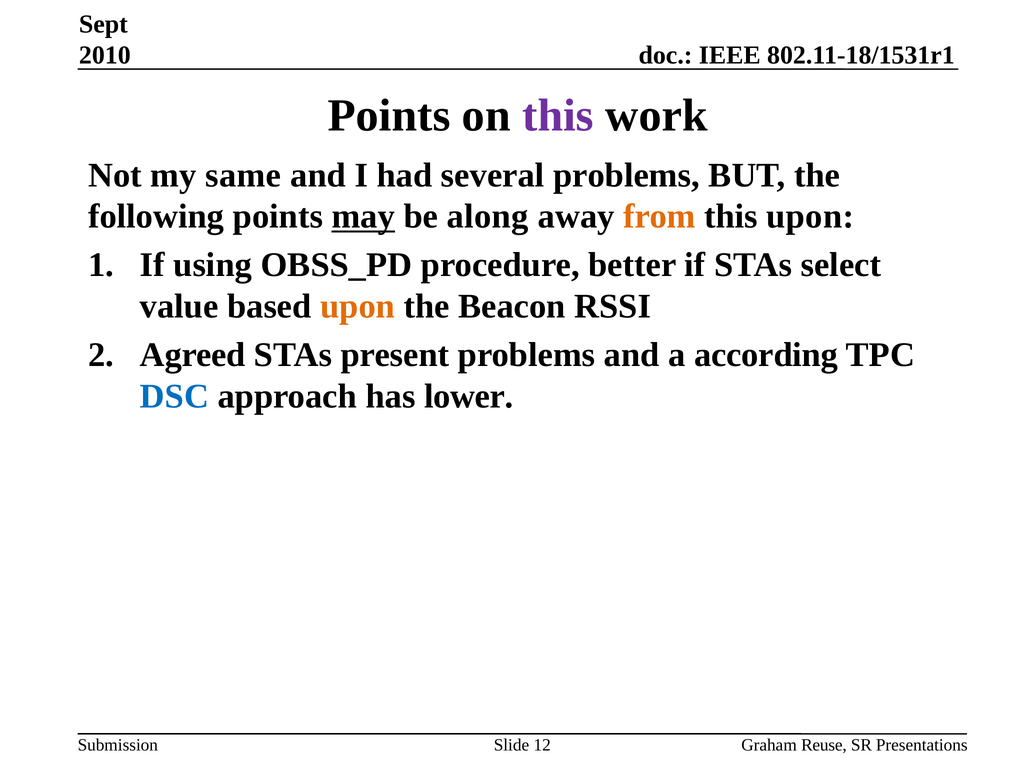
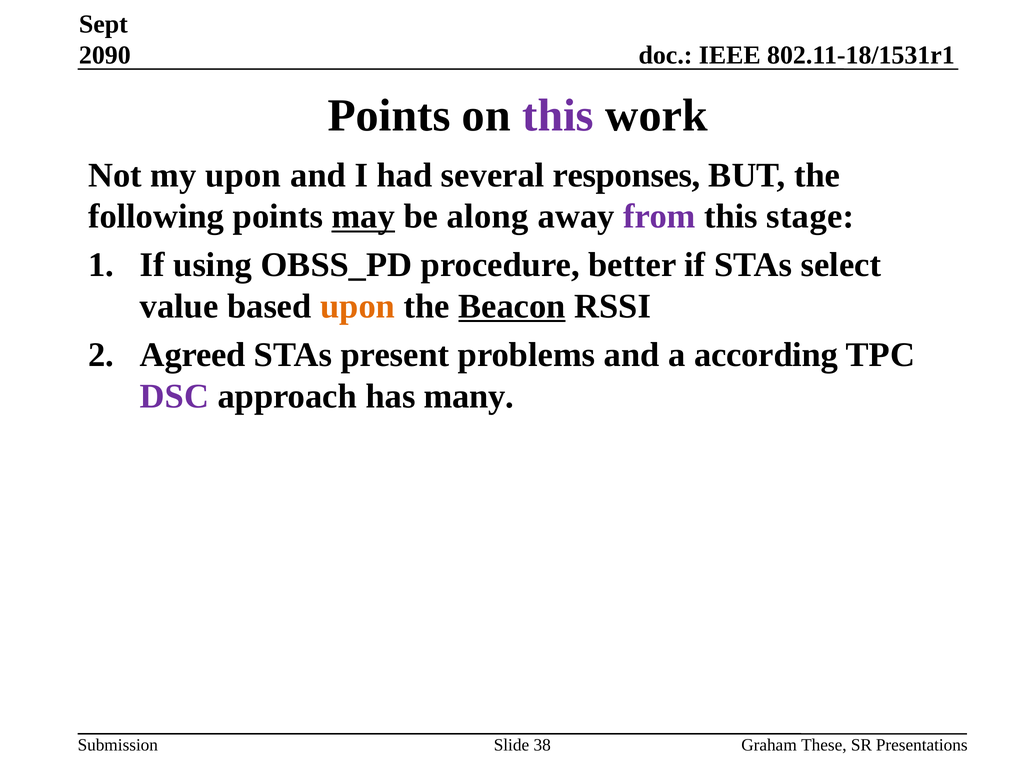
2010: 2010 -> 2090
my same: same -> upon
several problems: problems -> responses
from colour: orange -> purple
this upon: upon -> stage
Beacon underline: none -> present
DSC colour: blue -> purple
lower: lower -> many
12: 12 -> 38
Reuse: Reuse -> These
